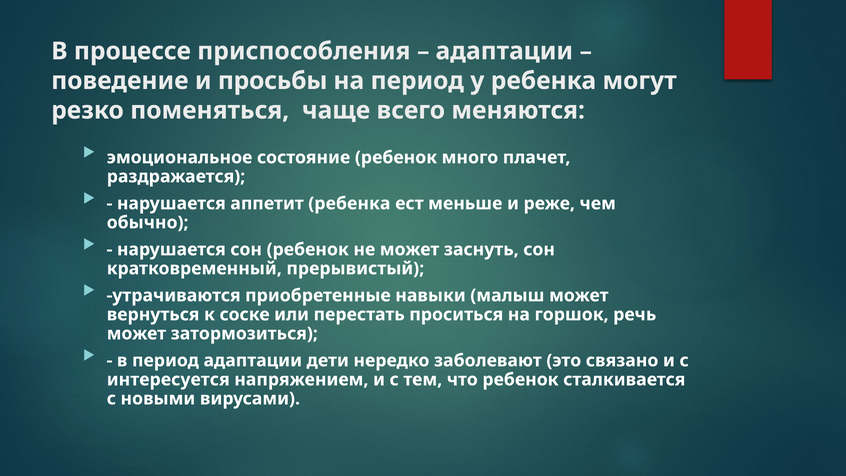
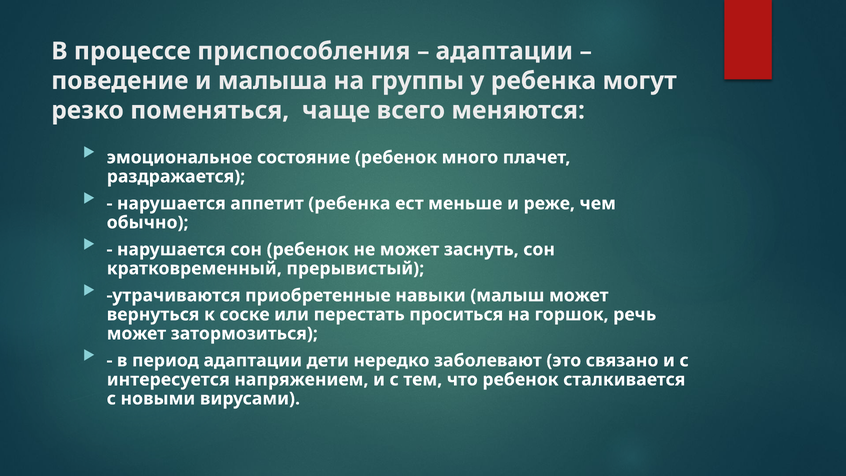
просьбы: просьбы -> малыша
на период: период -> группы
